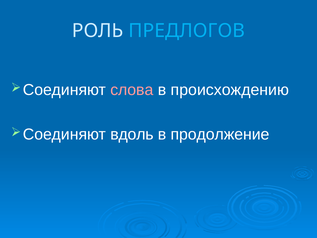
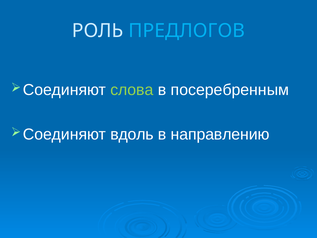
слова colour: pink -> light green
происхождению: происхождению -> посеребренным
продолжение: продолжение -> направлению
